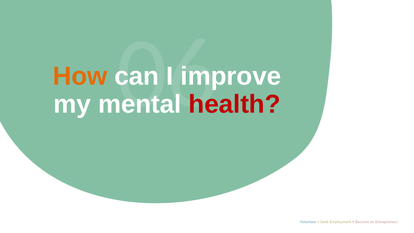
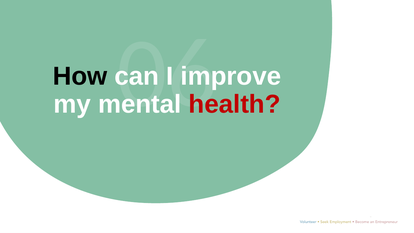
How colour: orange -> black
